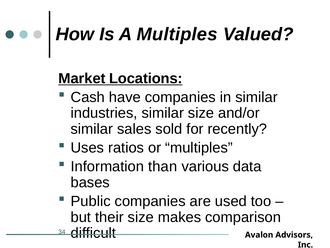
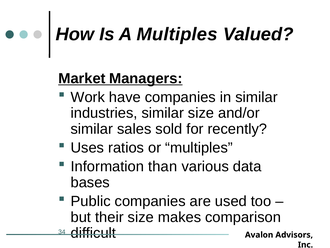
Locations: Locations -> Managers
Cash: Cash -> Work
